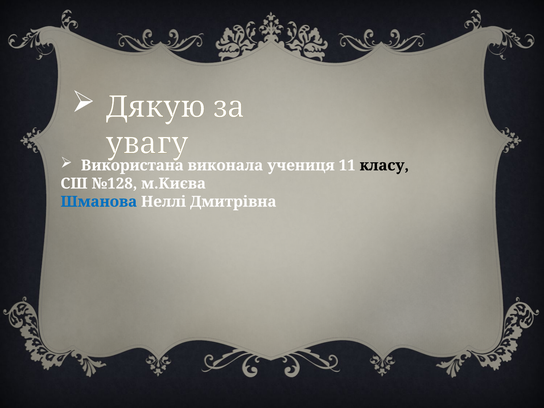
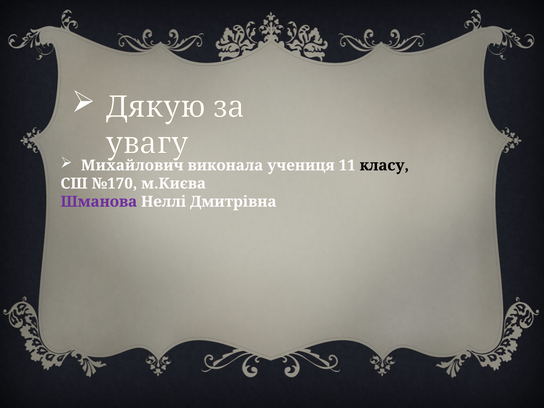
Використана: Використана -> Михайлович
№128: №128 -> №170
Шманова colour: blue -> purple
